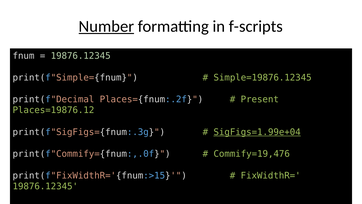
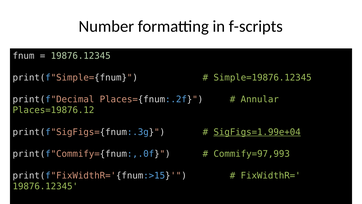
Number underline: present -> none
Present: Present -> Annular
Commify=19,476: Commify=19,476 -> Commify=97,993
